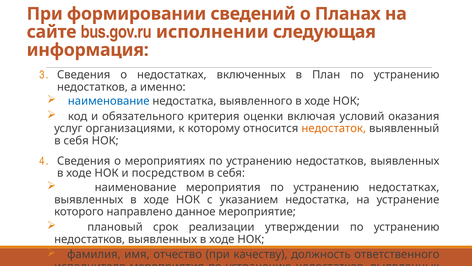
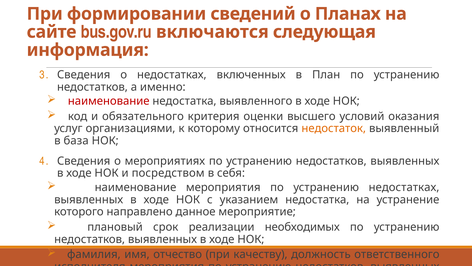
исполнении: исполнении -> включаются
наименование at (109, 101) colour: blue -> red
включая: включая -> высшего
себя at (76, 141): себя -> база
утверждении: утверждении -> необходимых
